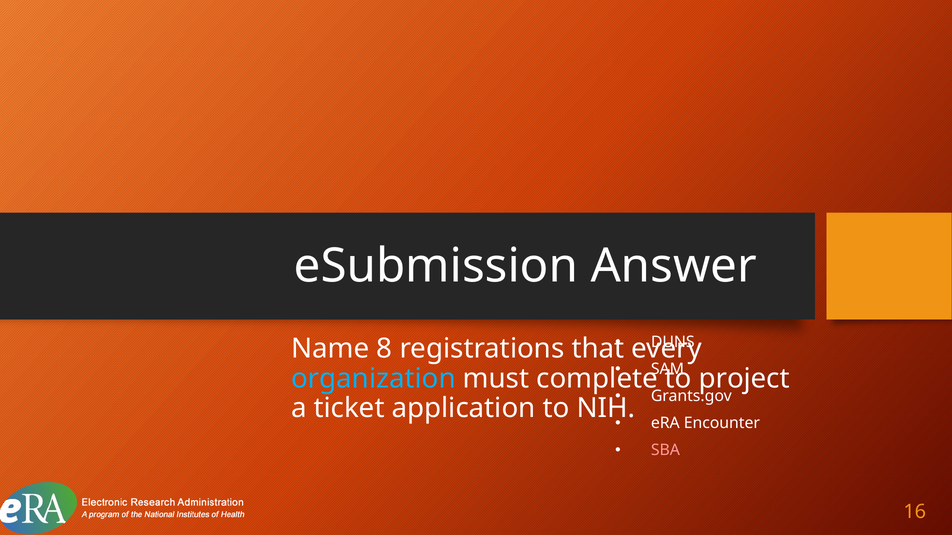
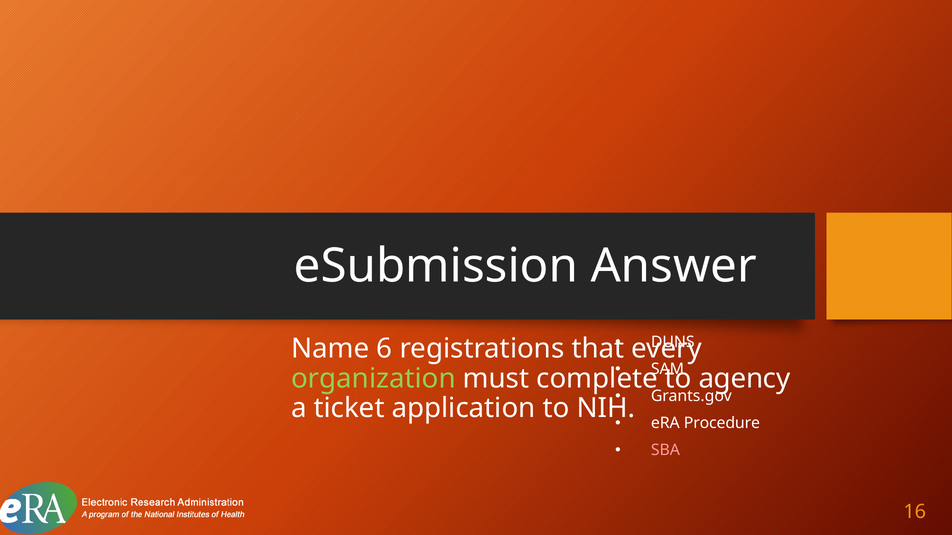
8: 8 -> 6
organization colour: light blue -> light green
project: project -> agency
Encounter: Encounter -> Procedure
